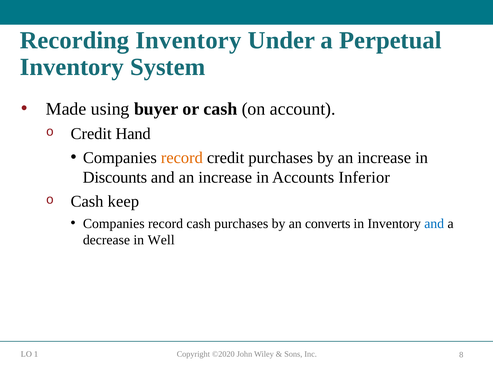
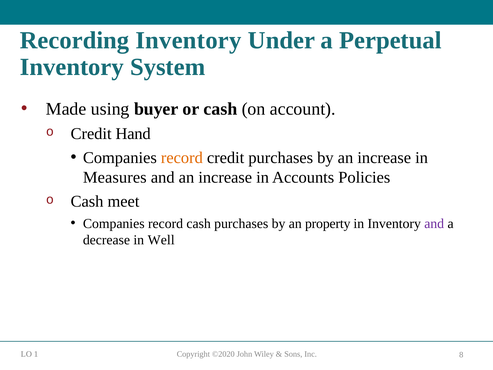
Discounts: Discounts -> Measures
Inferior: Inferior -> Policies
keep: keep -> meet
converts: converts -> property
and at (434, 223) colour: blue -> purple
